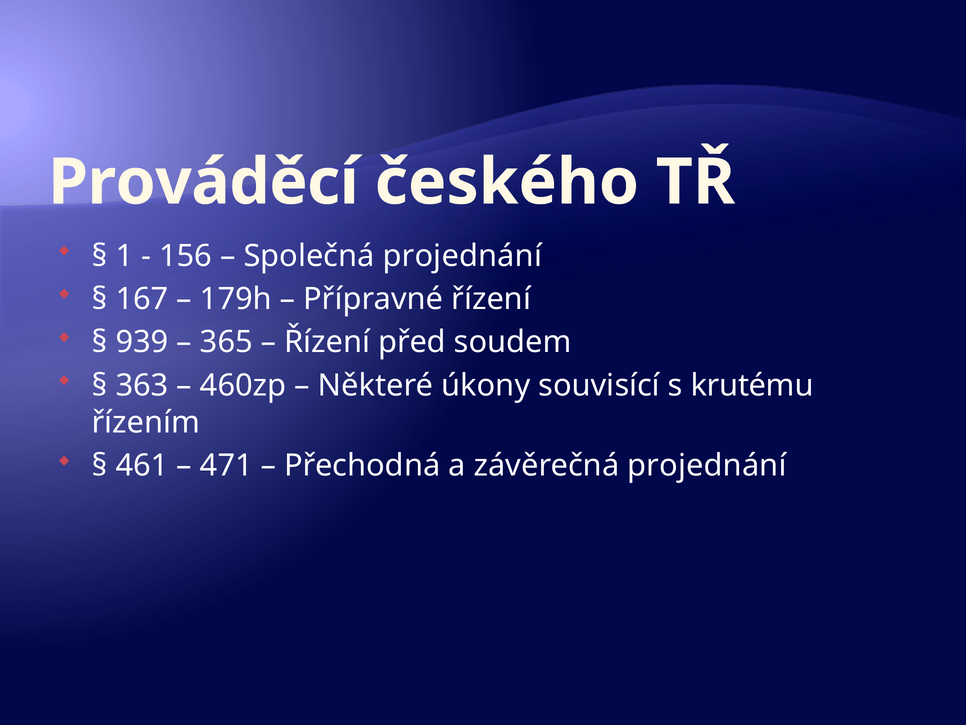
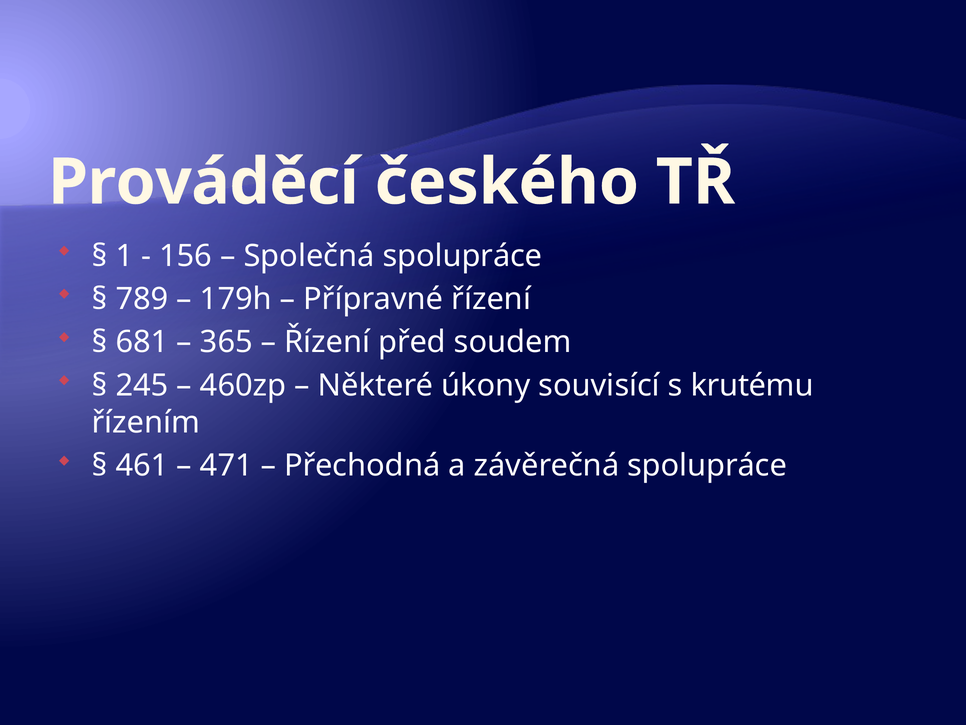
Společná projednání: projednání -> spolupráce
167: 167 -> 789
939: 939 -> 681
363: 363 -> 245
závěrečná projednání: projednání -> spolupráce
